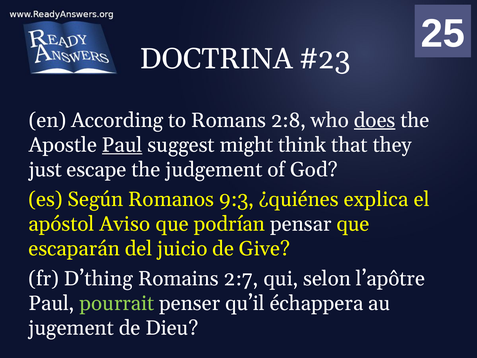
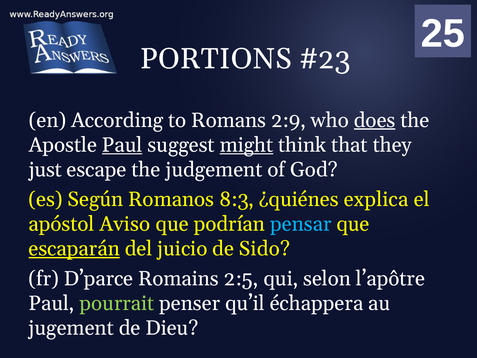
DOCTRINA: DOCTRINA -> PORTIONS
2:8: 2:8 -> 2:9
might underline: none -> present
9:3: 9:3 -> 8:3
pensar colour: white -> light blue
escaparán underline: none -> present
Give: Give -> Sido
D’thing: D’thing -> D’parce
2:7: 2:7 -> 2:5
